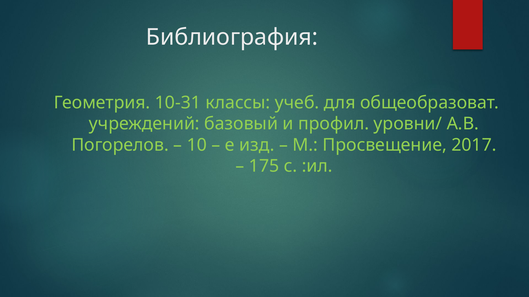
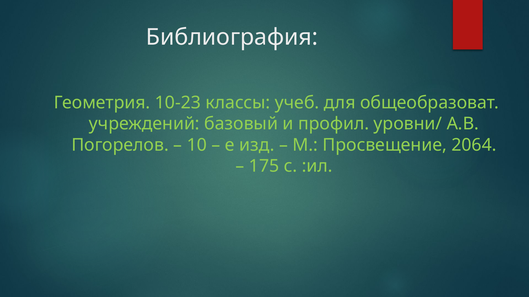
10-31: 10-31 -> 10-23
2017: 2017 -> 2064
